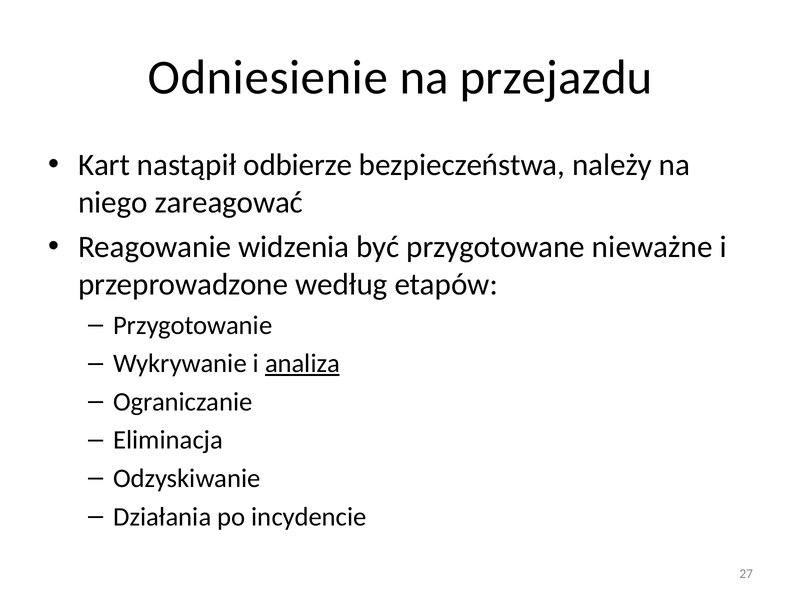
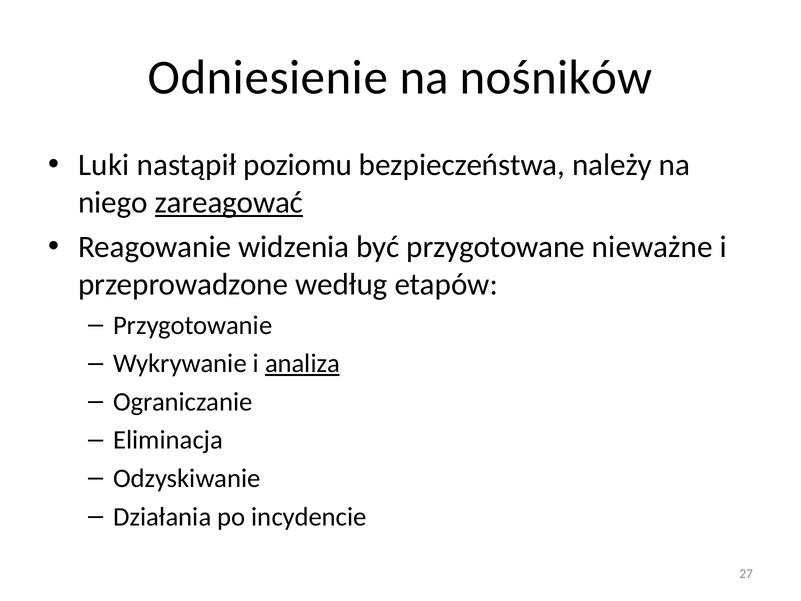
przejazdu: przejazdu -> nośników
Kart: Kart -> Luki
odbierze: odbierze -> poziomu
zareagować underline: none -> present
